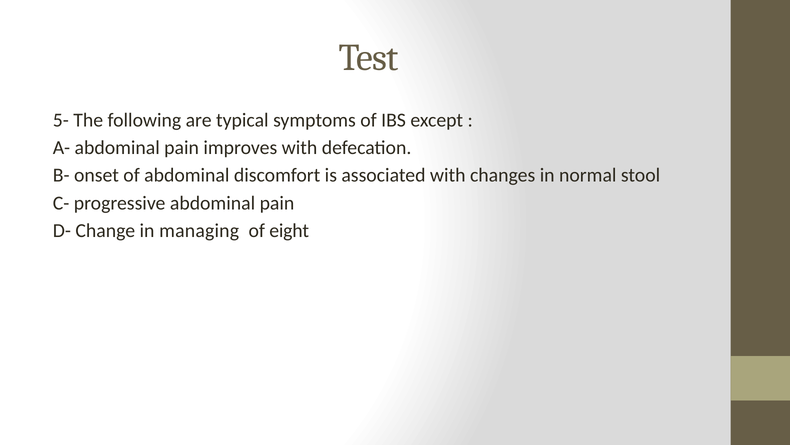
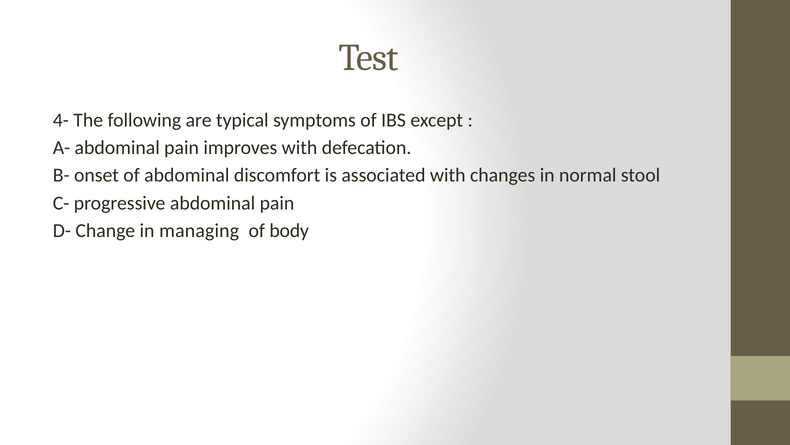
5-: 5- -> 4-
eight: eight -> body
